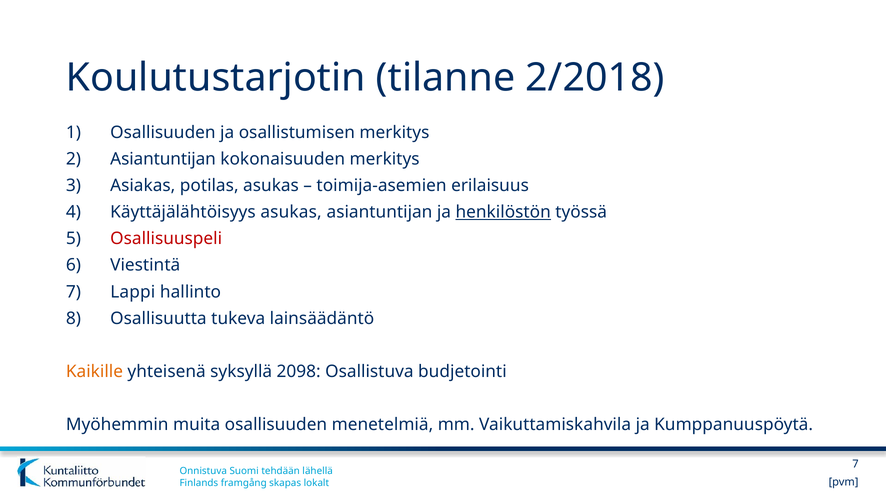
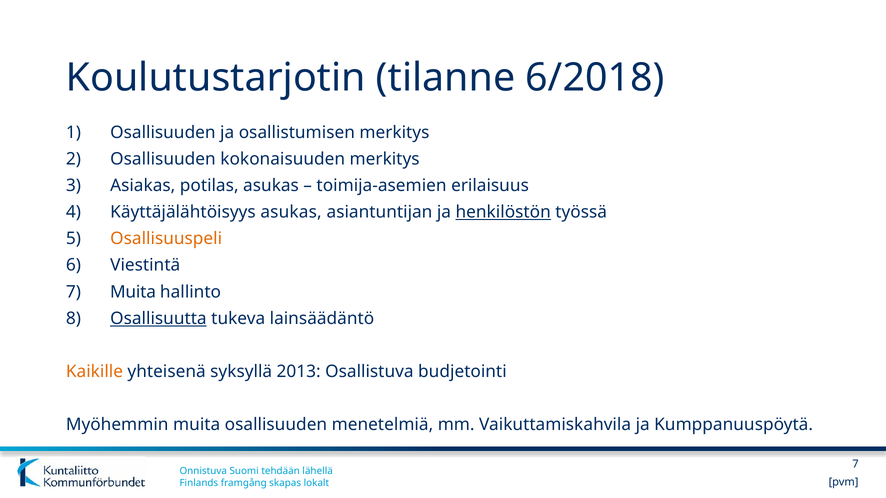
2/2018: 2/2018 -> 6/2018
Asiantuntijan at (163, 159): Asiantuntijan -> Osallisuuden
Osallisuuspeli colour: red -> orange
7 Lappi: Lappi -> Muita
Osallisuutta underline: none -> present
2098: 2098 -> 2013
